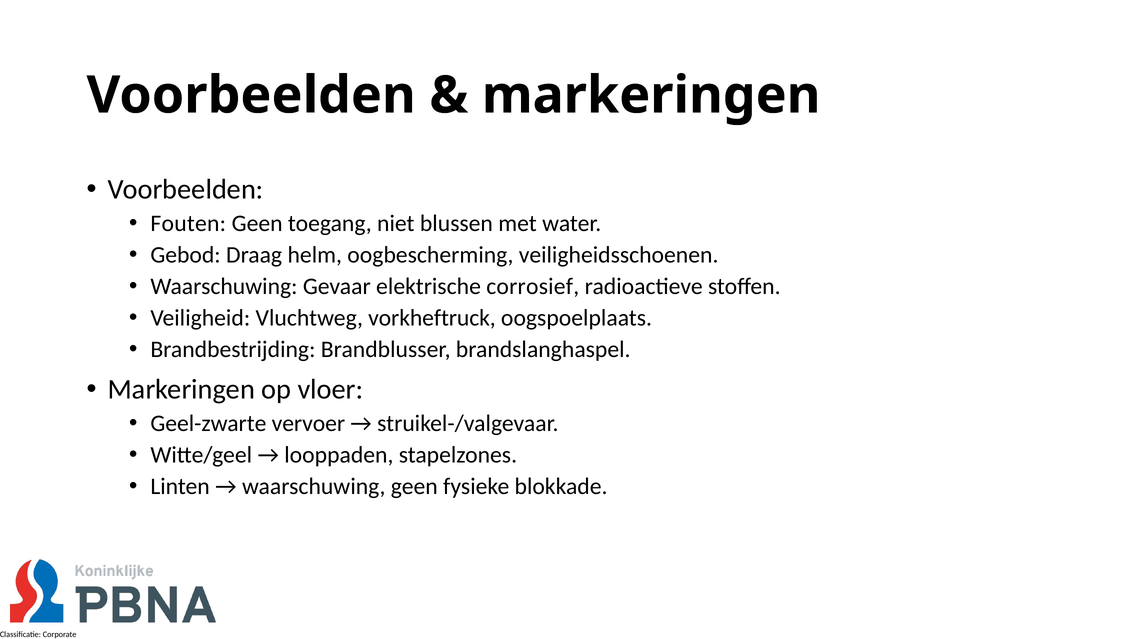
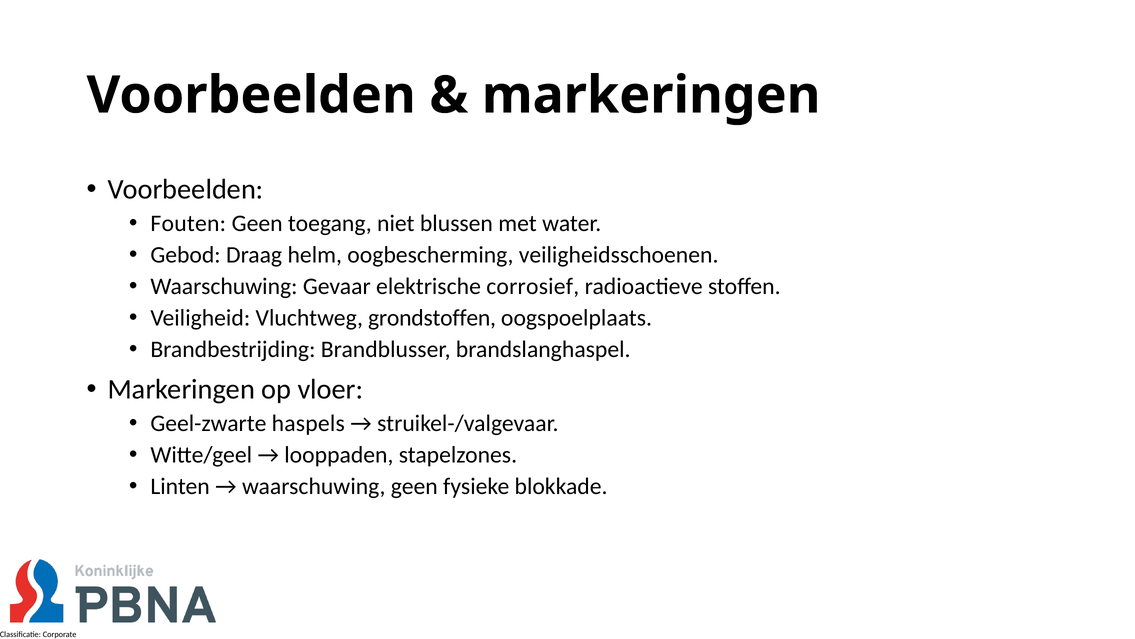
vorkheftruck: vorkheftruck -> grondstoffen
vervoer: vervoer -> haspels
